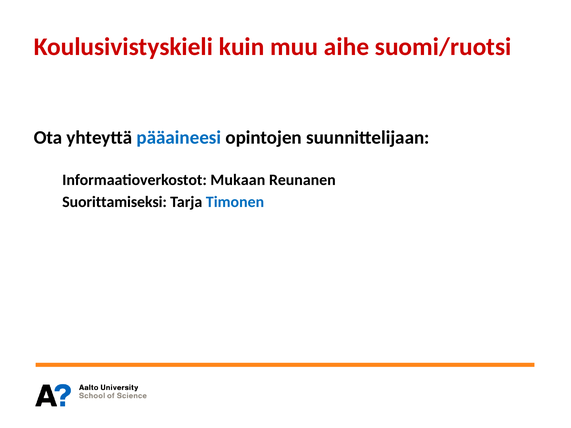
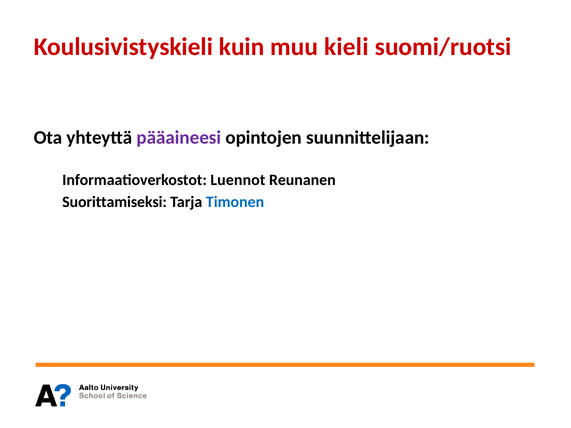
aihe: aihe -> kieli
pääaineesi colour: blue -> purple
Mukaan: Mukaan -> Luennot
